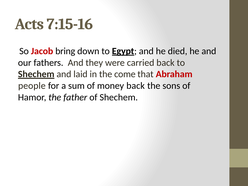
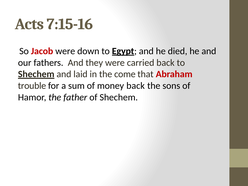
Jacob bring: bring -> were
people: people -> trouble
